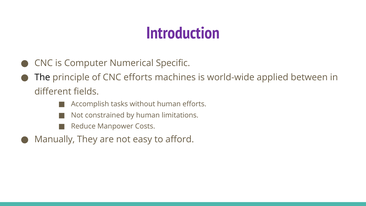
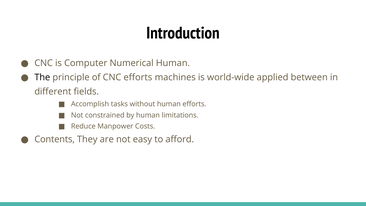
Introduction colour: purple -> black
Numerical Specific: Specific -> Human
Manually: Manually -> Contents
